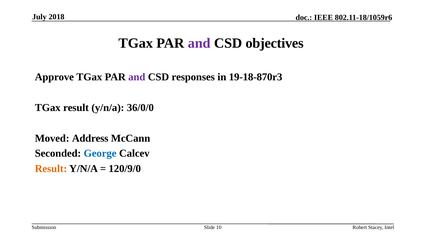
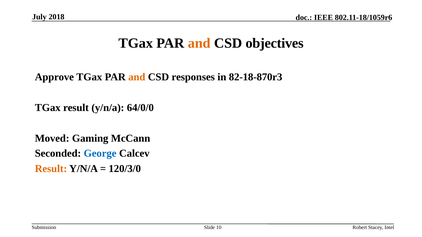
and at (199, 43) colour: purple -> orange
and at (137, 77) colour: purple -> orange
19-18-870r3: 19-18-870r3 -> 82-18-870r3
36/0/0: 36/0/0 -> 64/0/0
Address: Address -> Gaming
120/9/0: 120/9/0 -> 120/3/0
